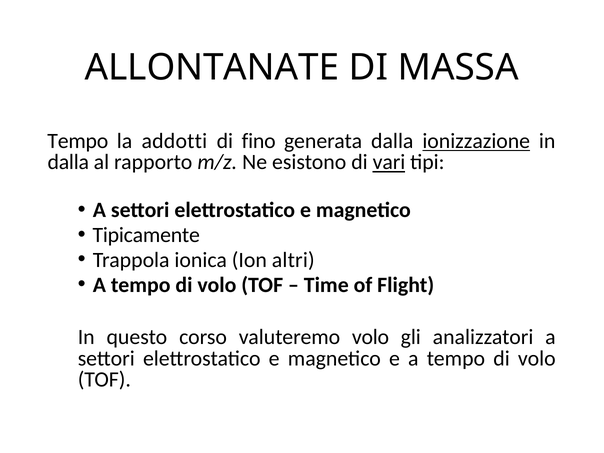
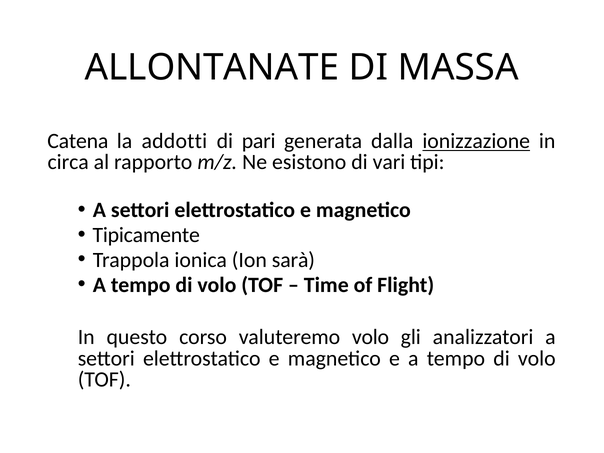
Tempo at (78, 141): Tempo -> Catena
fino: fino -> pari
dalla at (68, 162): dalla -> circa
vari underline: present -> none
altri: altri -> sarà
